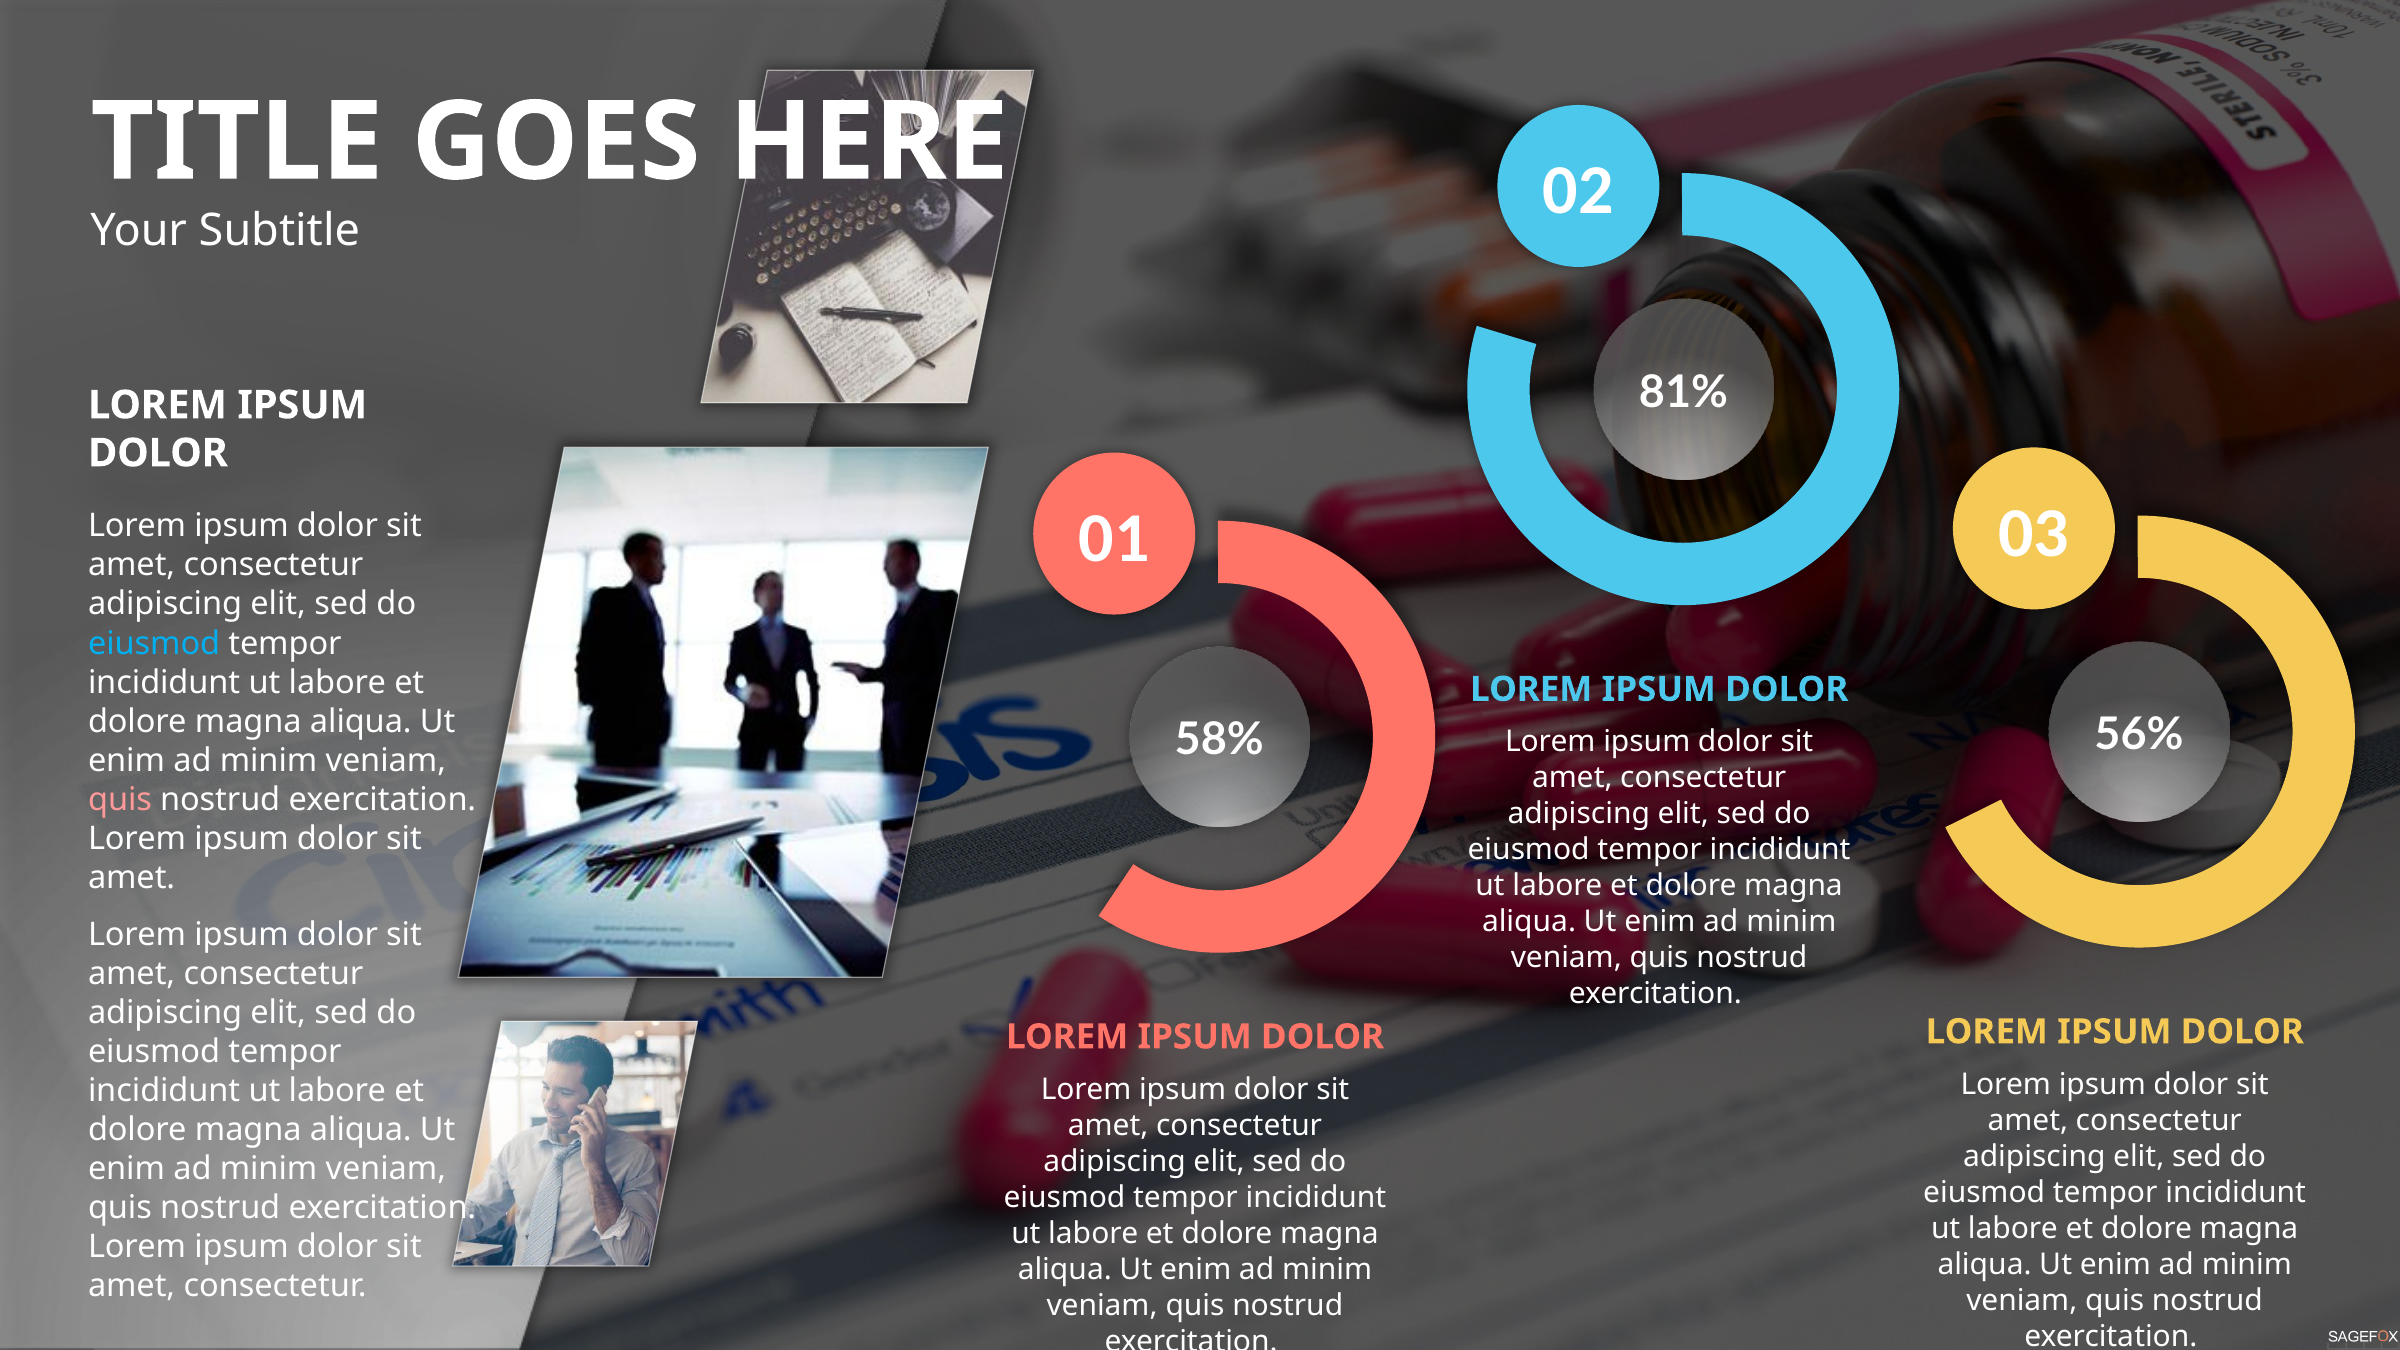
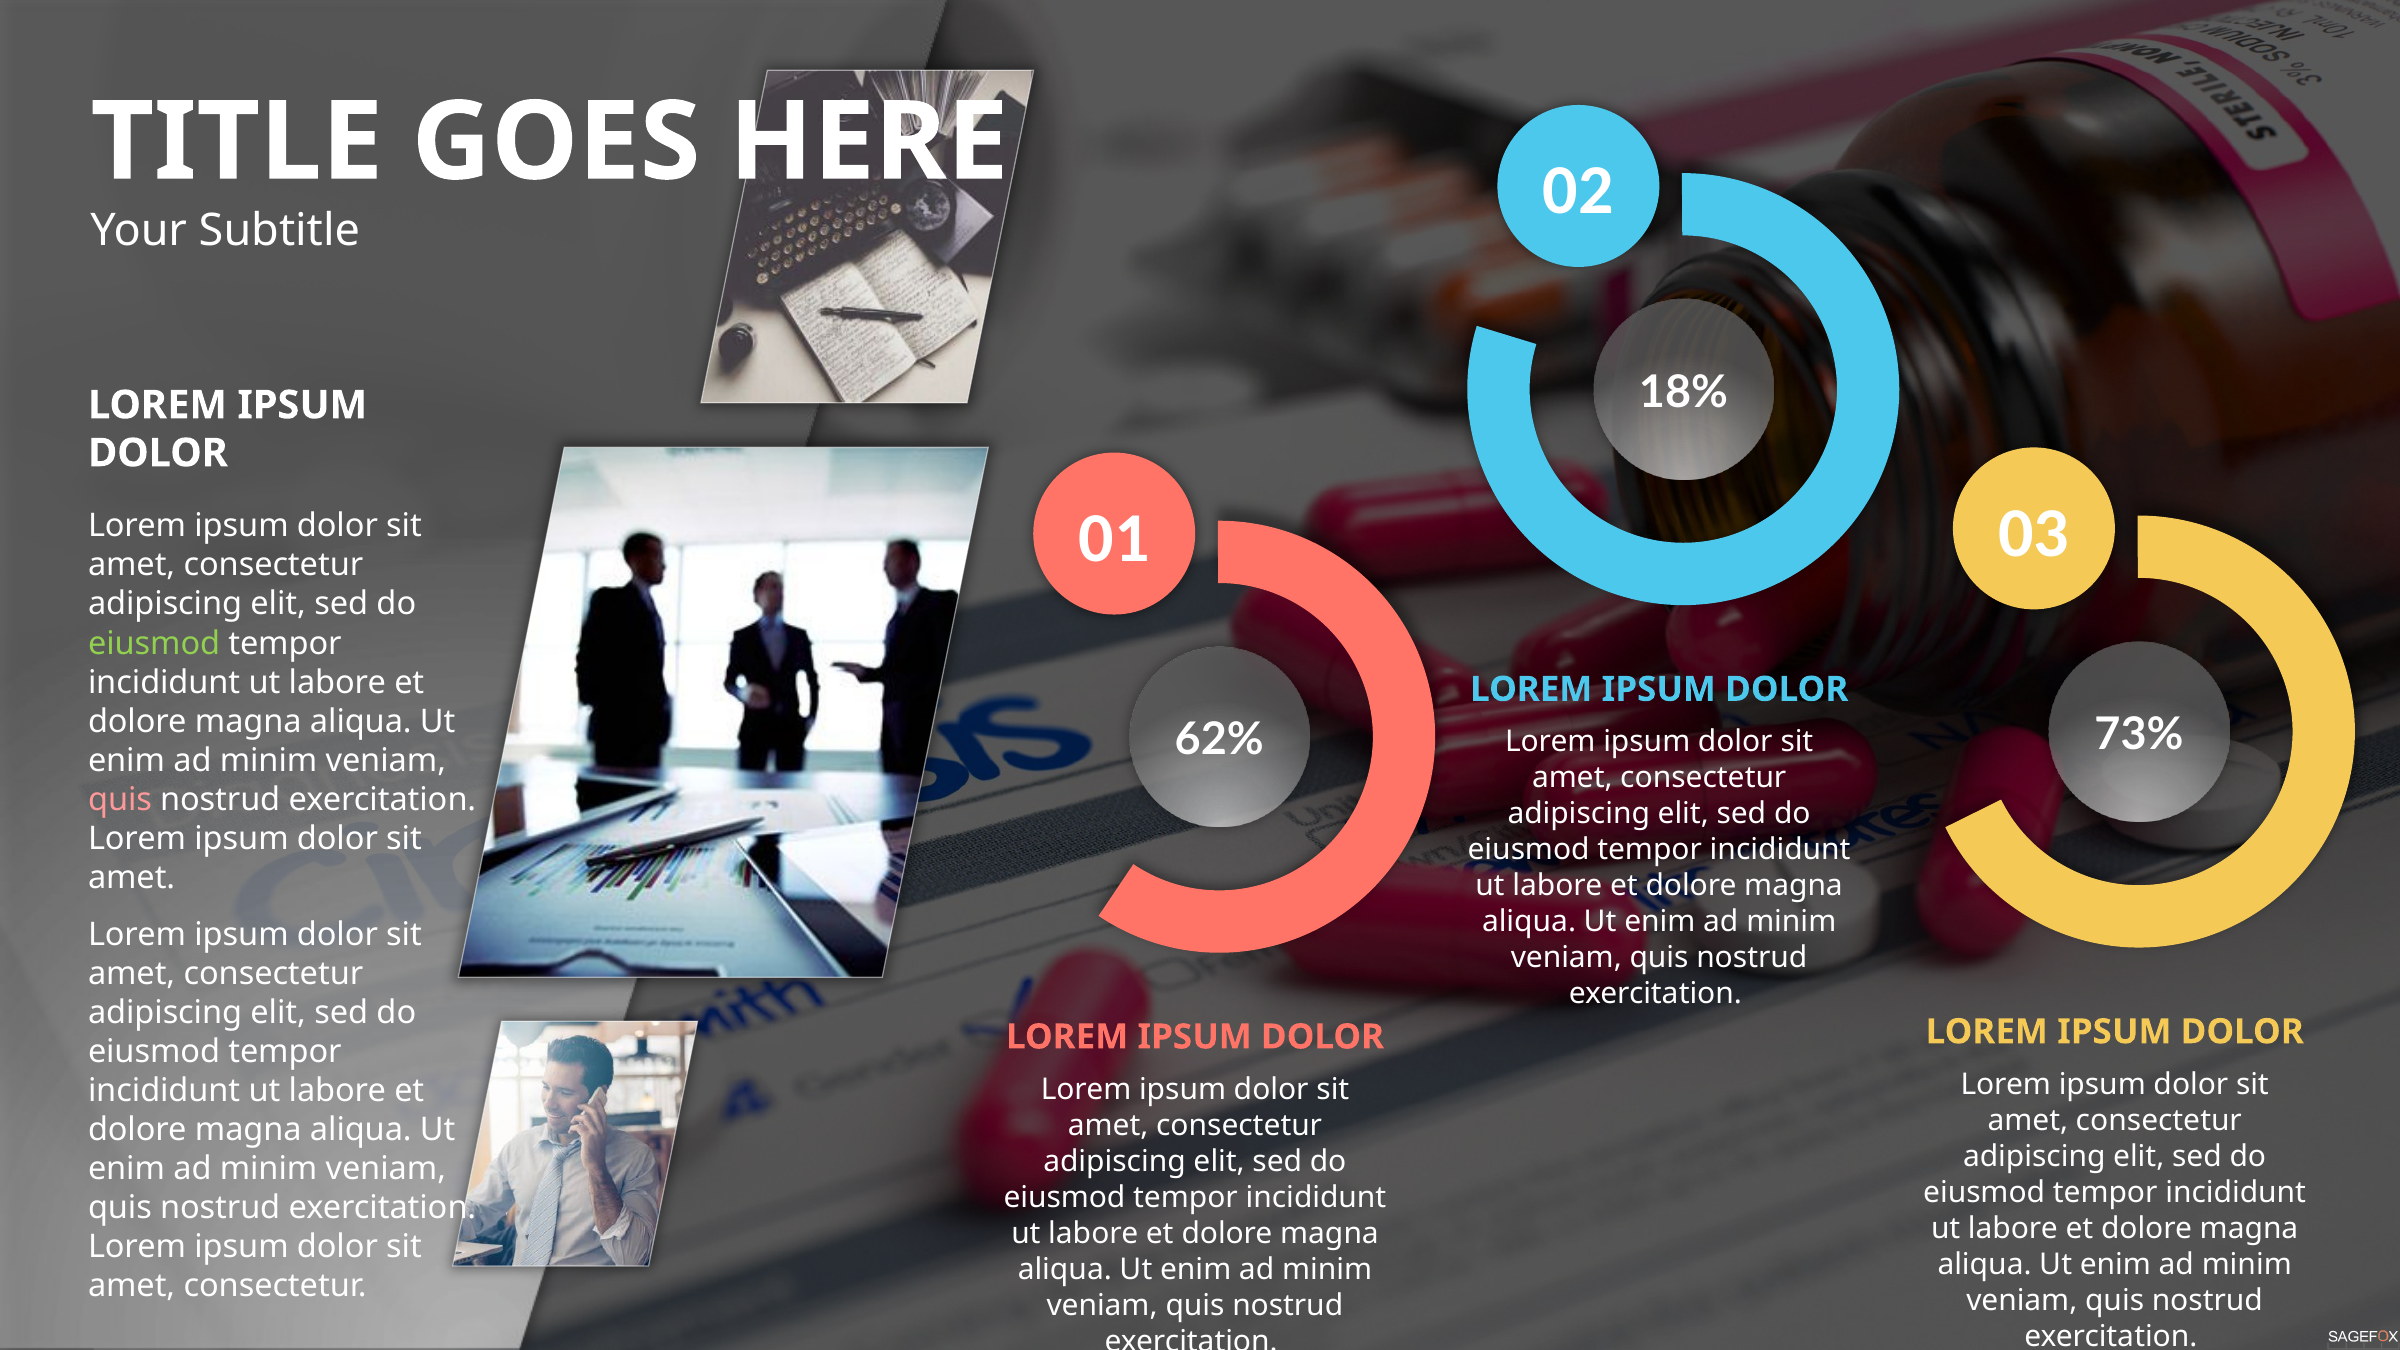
81%: 81% -> 18%
eiusmod at (154, 643) colour: light blue -> light green
56%: 56% -> 73%
58%: 58% -> 62%
